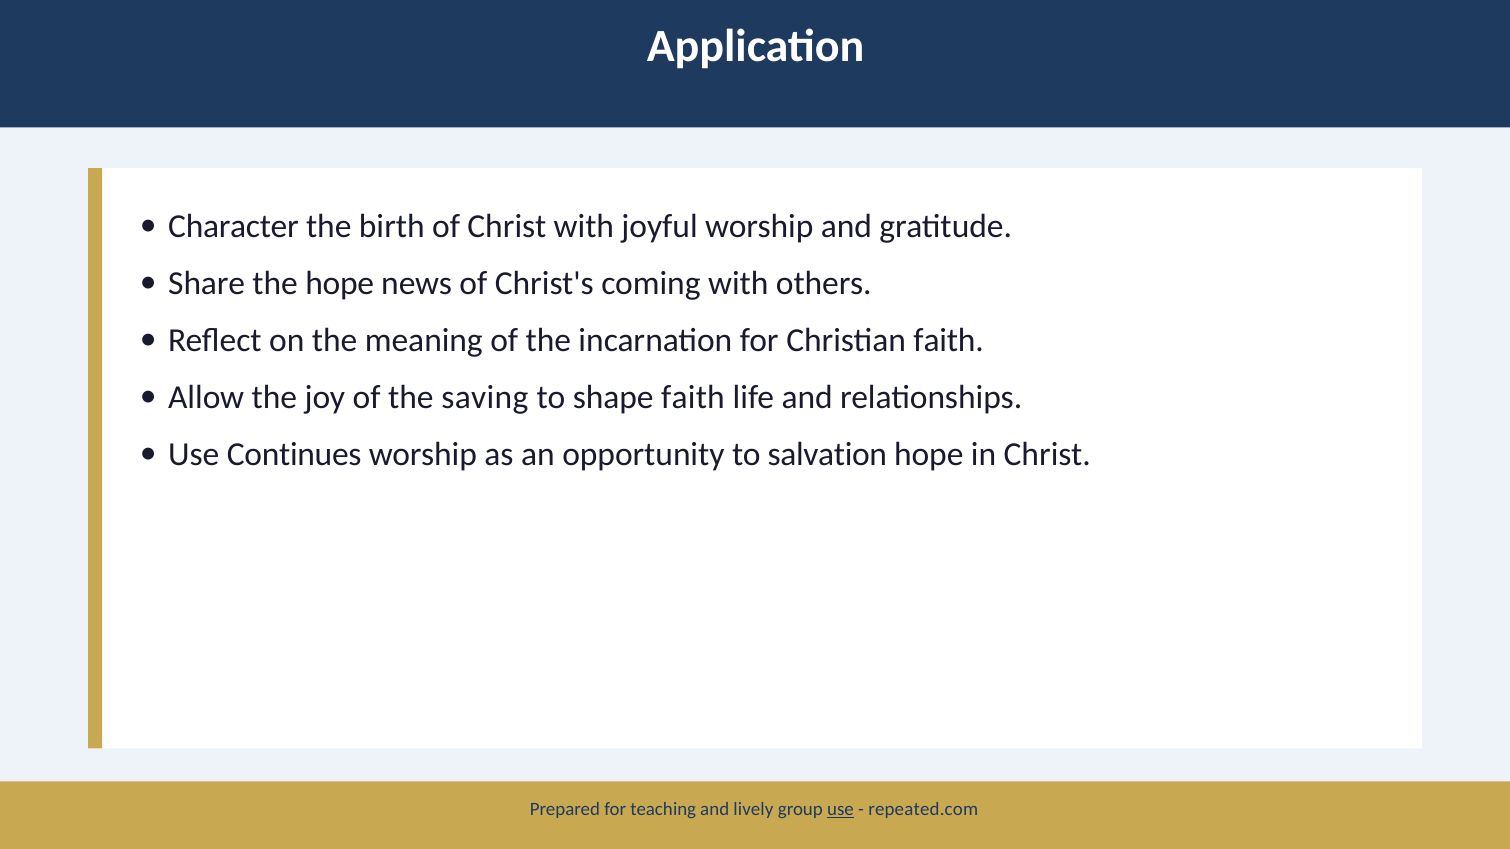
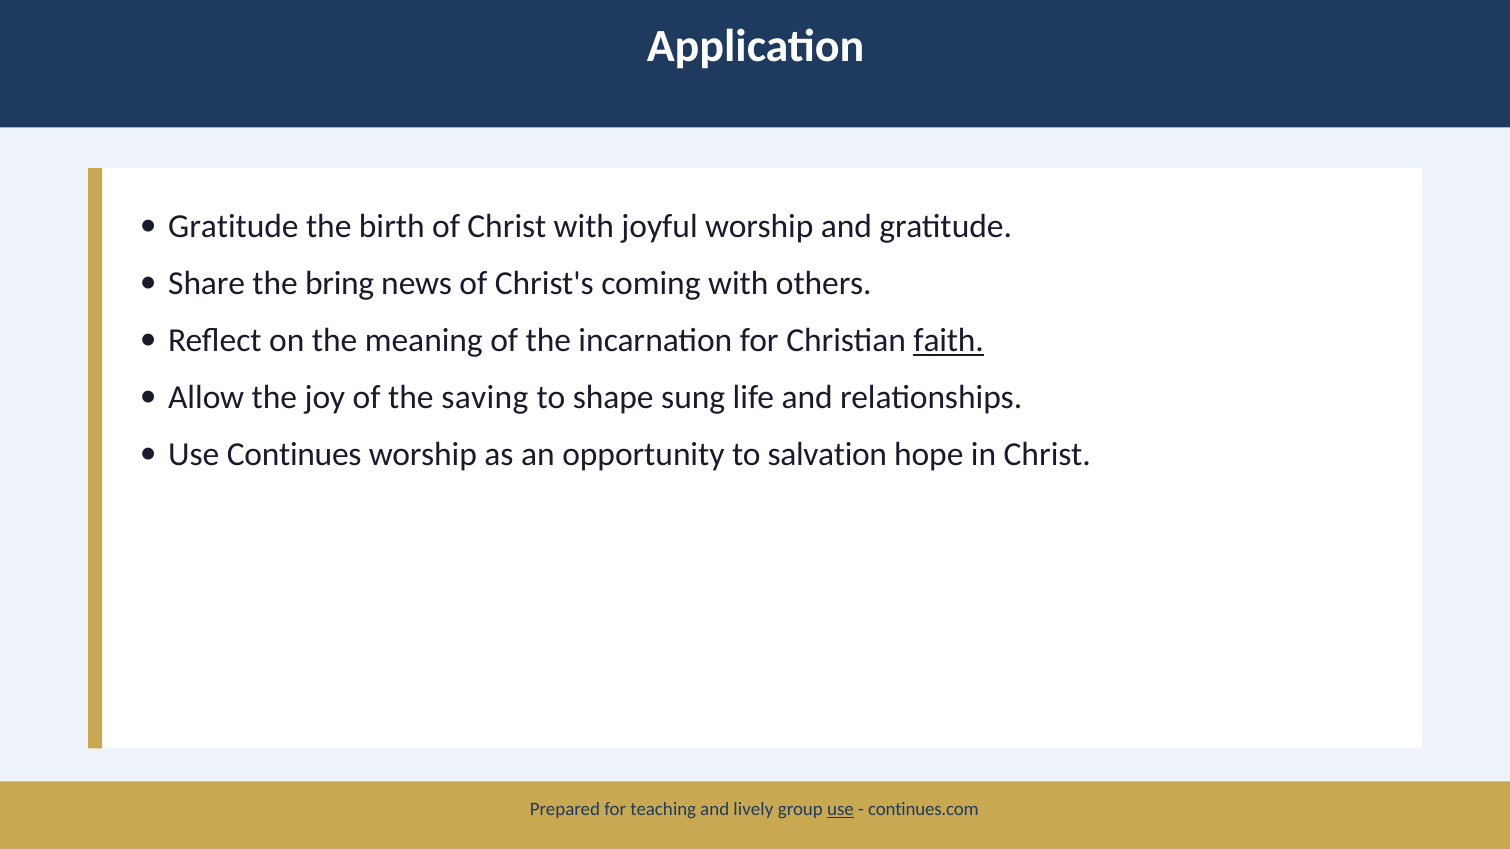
Character at (233, 227): Character -> Gratitude
the hope: hope -> bring
faith at (949, 341) underline: none -> present
shape faith: faith -> sung
repeated.com: repeated.com -> continues.com
